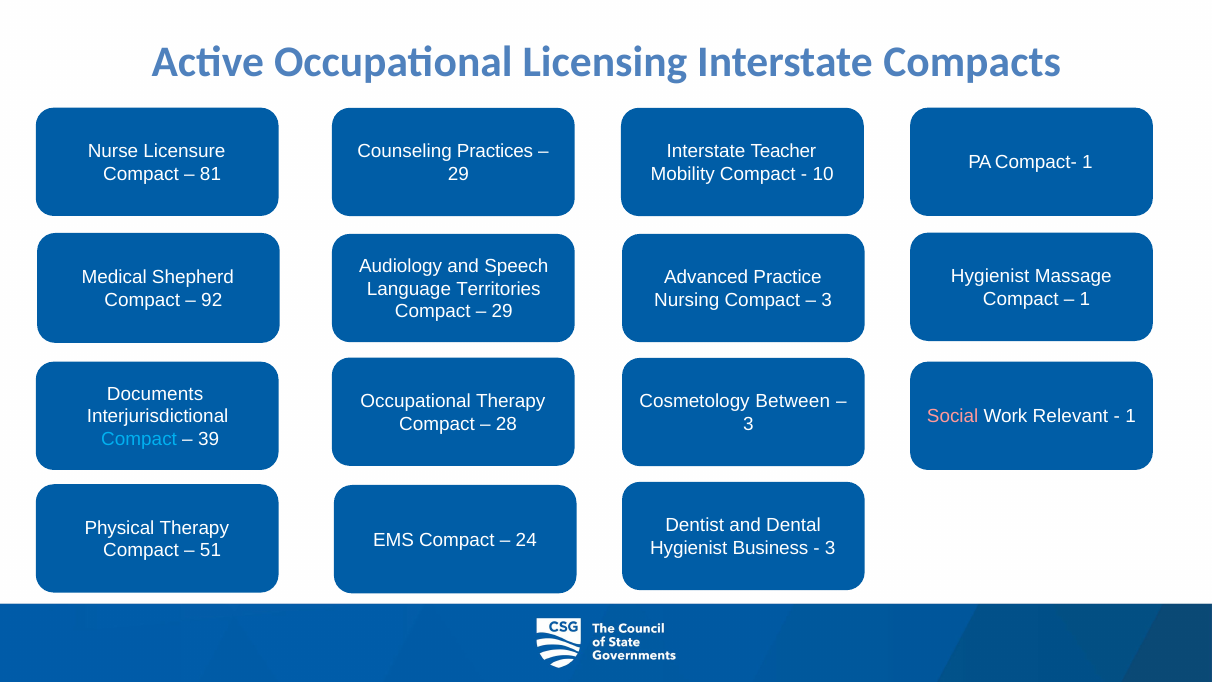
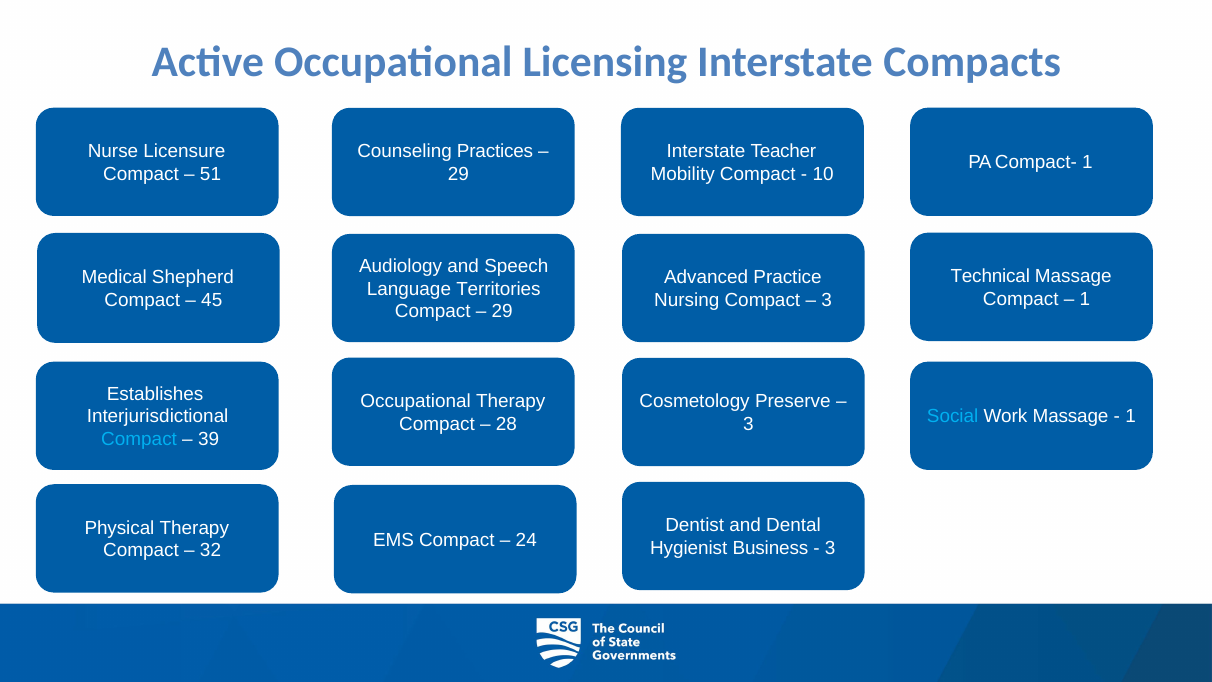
81: 81 -> 51
Hygienist at (990, 276): Hygienist -> Technical
92: 92 -> 45
Documents: Documents -> Establishes
Between: Between -> Preserve
Social colour: pink -> light blue
Work Relevant: Relevant -> Massage
51: 51 -> 32
